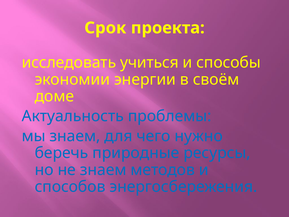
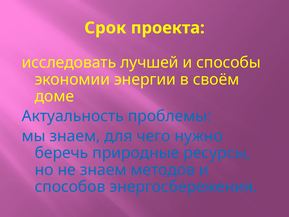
учиться: учиться -> лучшей
